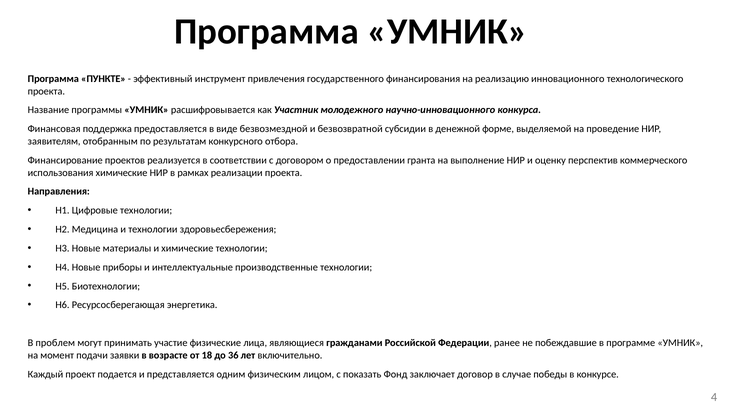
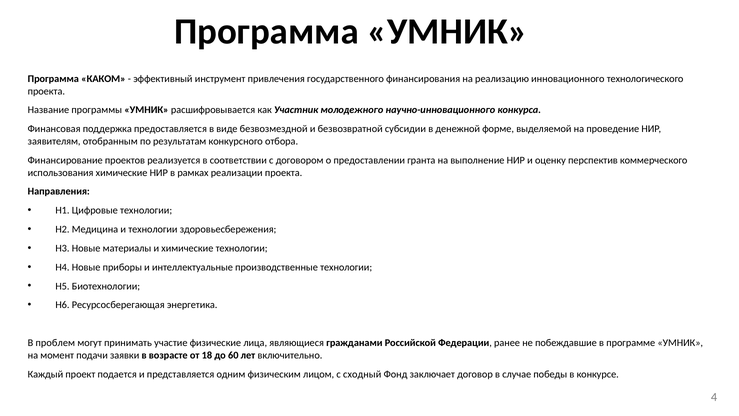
ПУНКТЕ: ПУНКТЕ -> КАКОМ
36: 36 -> 60
показать: показать -> сходный
